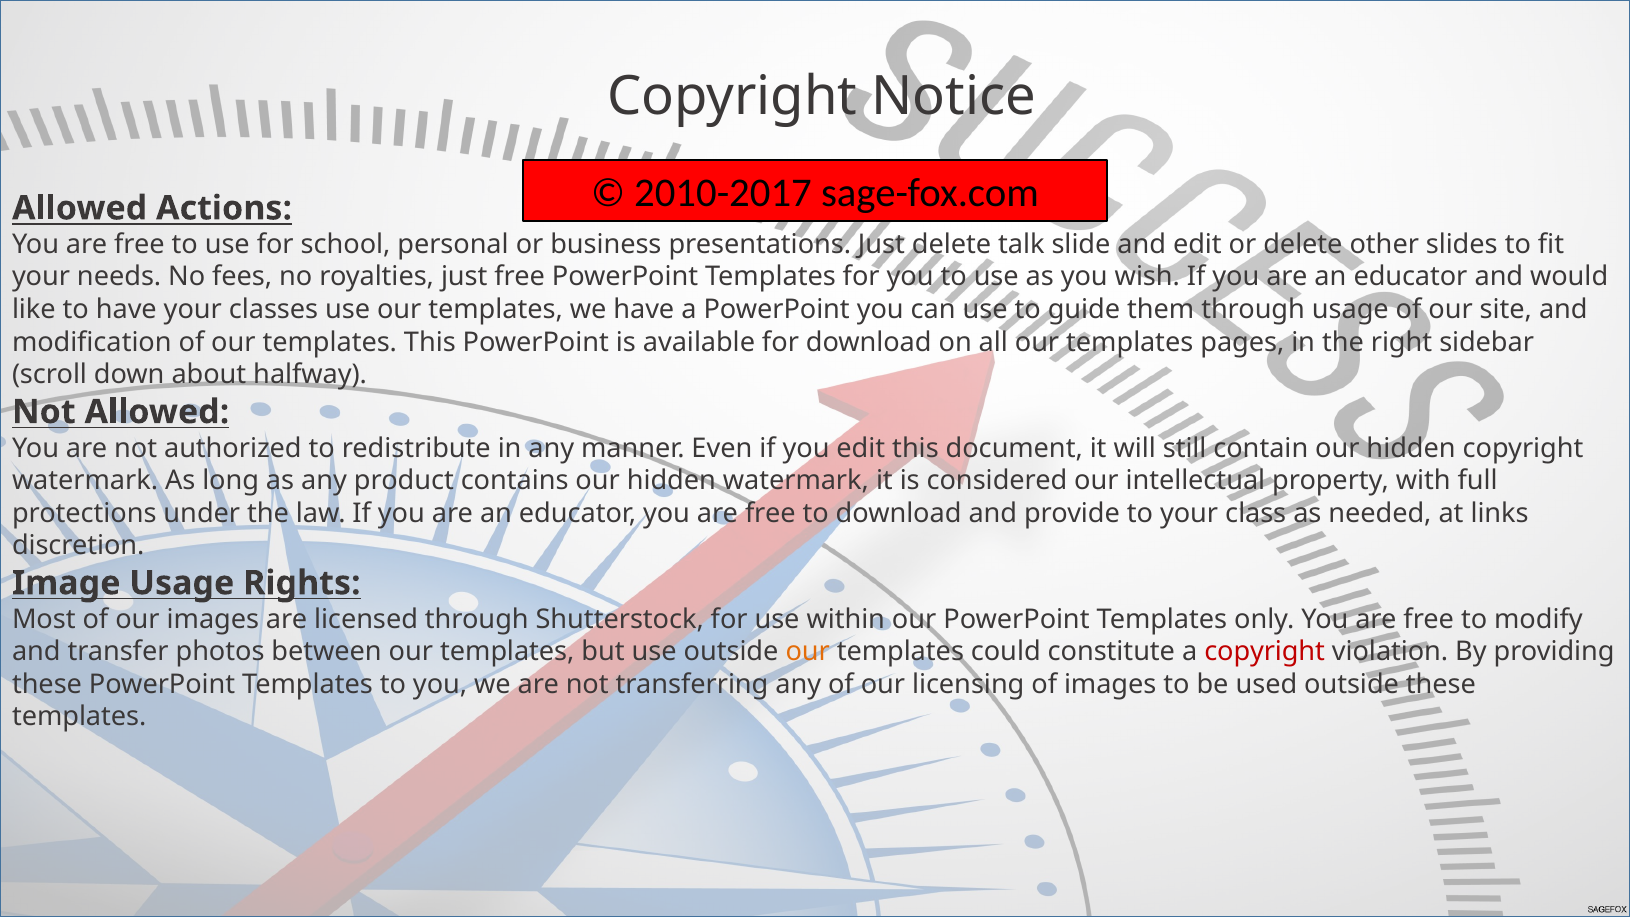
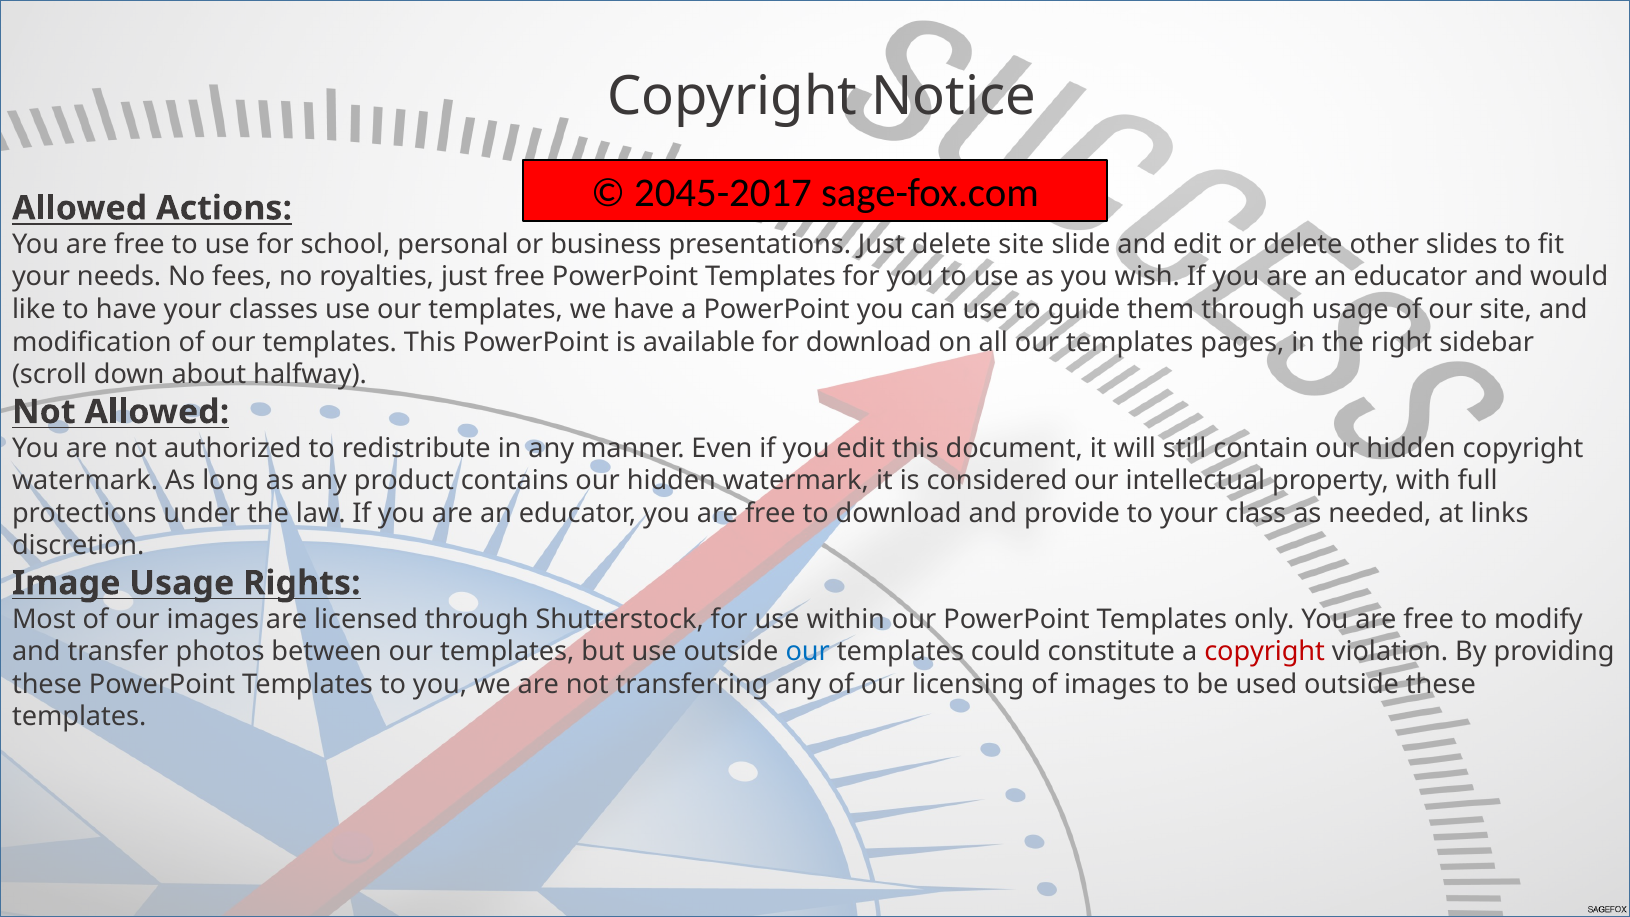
2010-2017: 2010-2017 -> 2045-2017
delete talk: talk -> site
our at (808, 652) colour: orange -> blue
